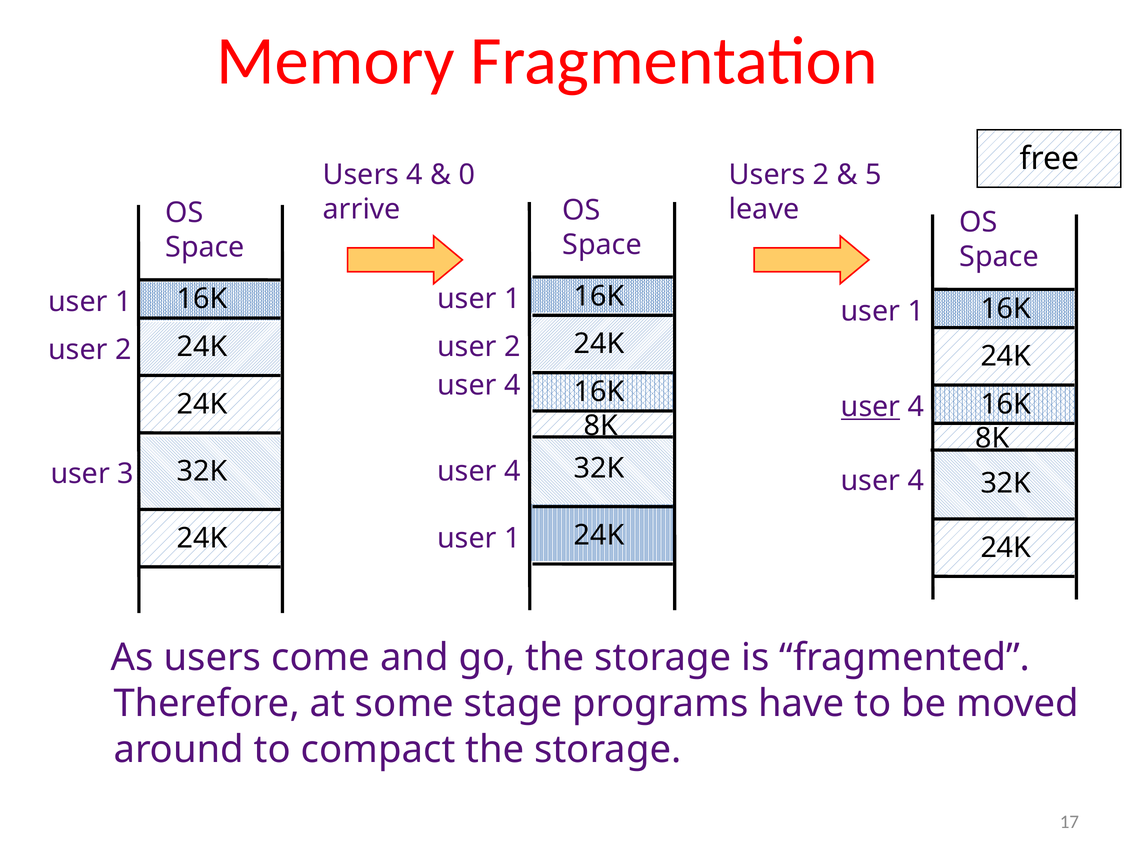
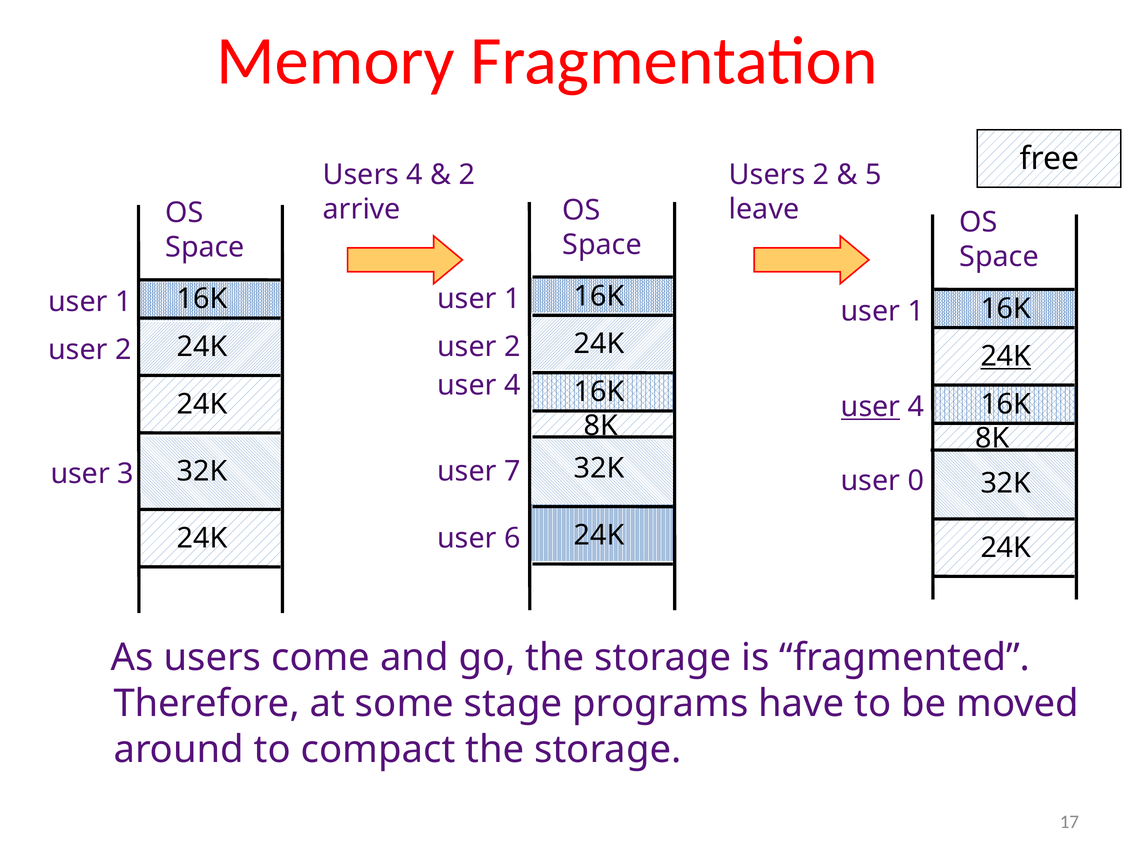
0 at (467, 175): 0 -> 2
24K at (1006, 356) underline: none -> present
4 at (512, 471): 4 -> 7
4 at (916, 481): 4 -> 0
1 at (512, 538): 1 -> 6
